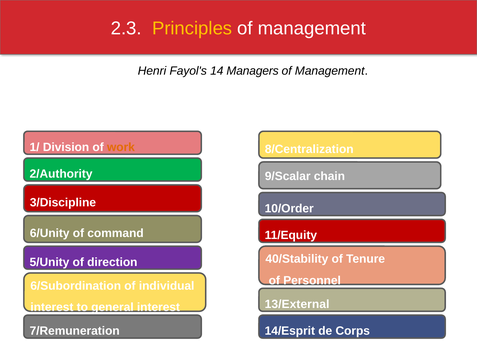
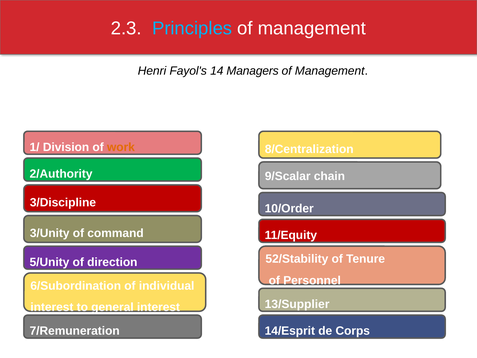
Principles colour: yellow -> light blue
6/Unity: 6/Unity -> 3/Unity
40/Stability: 40/Stability -> 52/Stability
13/External: 13/External -> 13/Supplier
